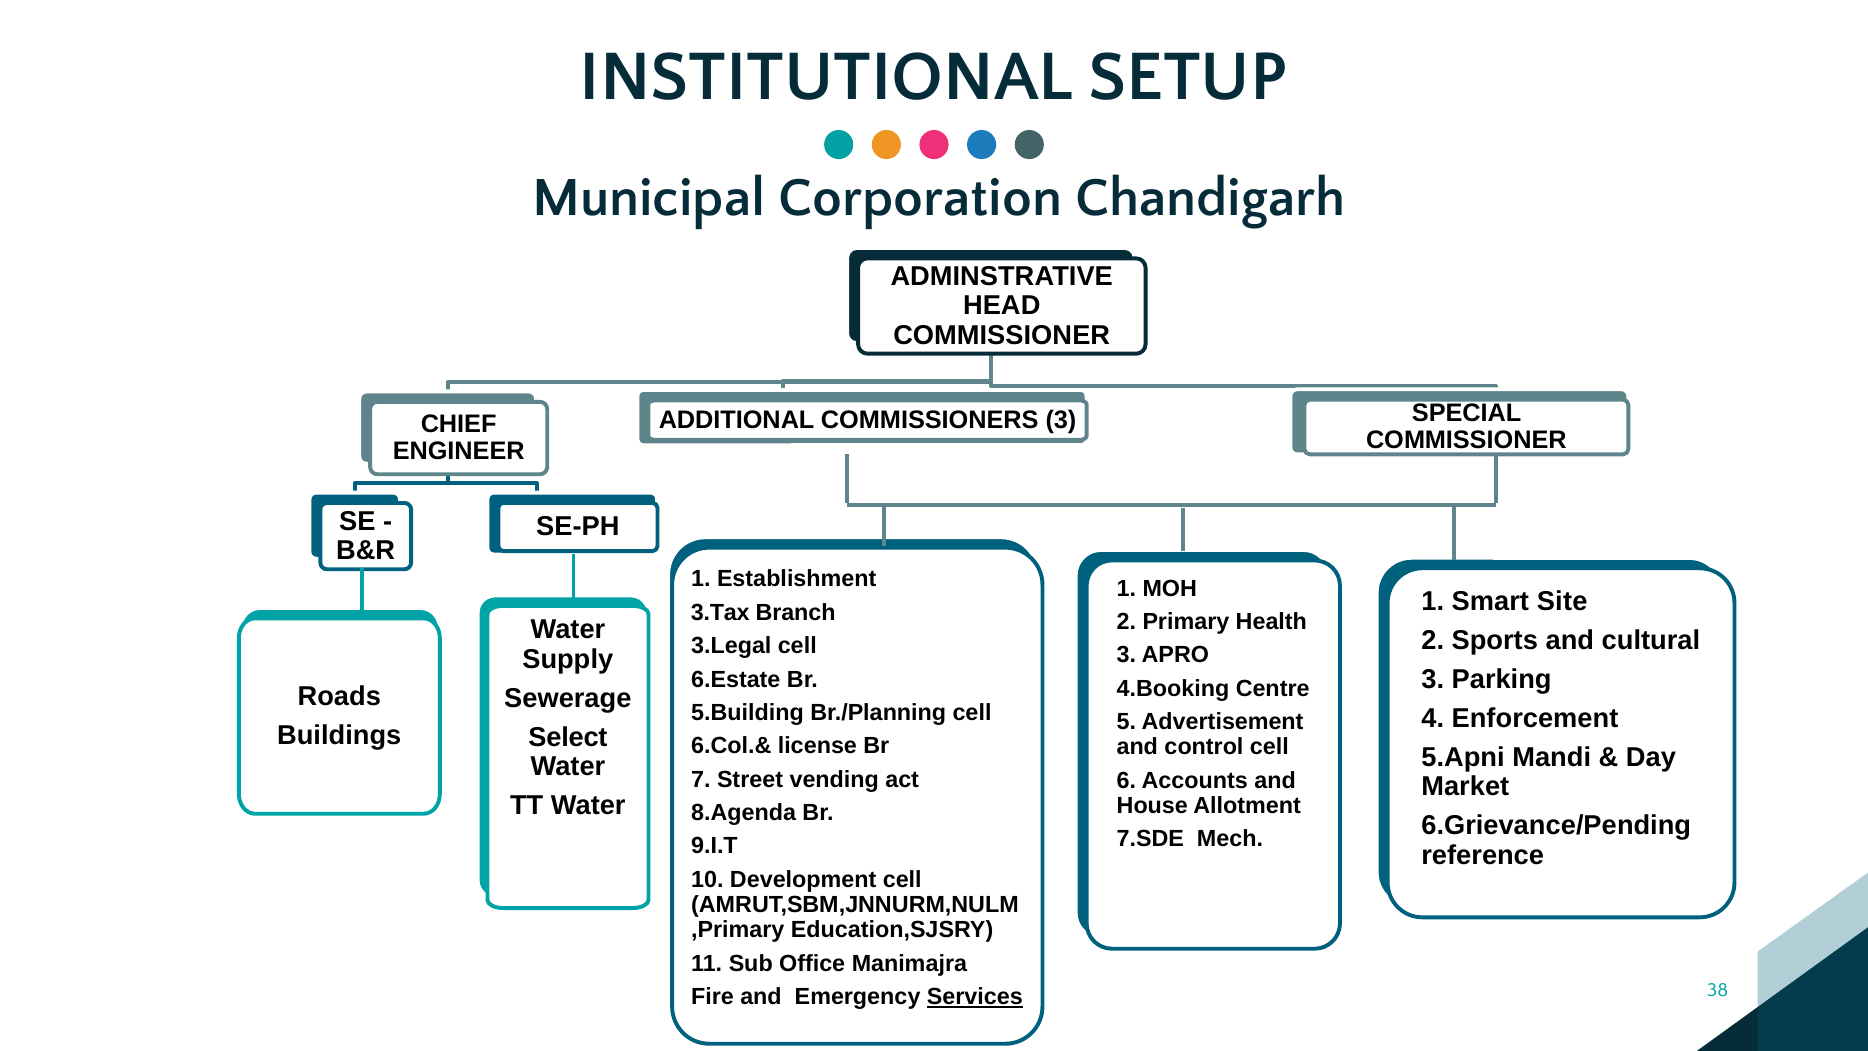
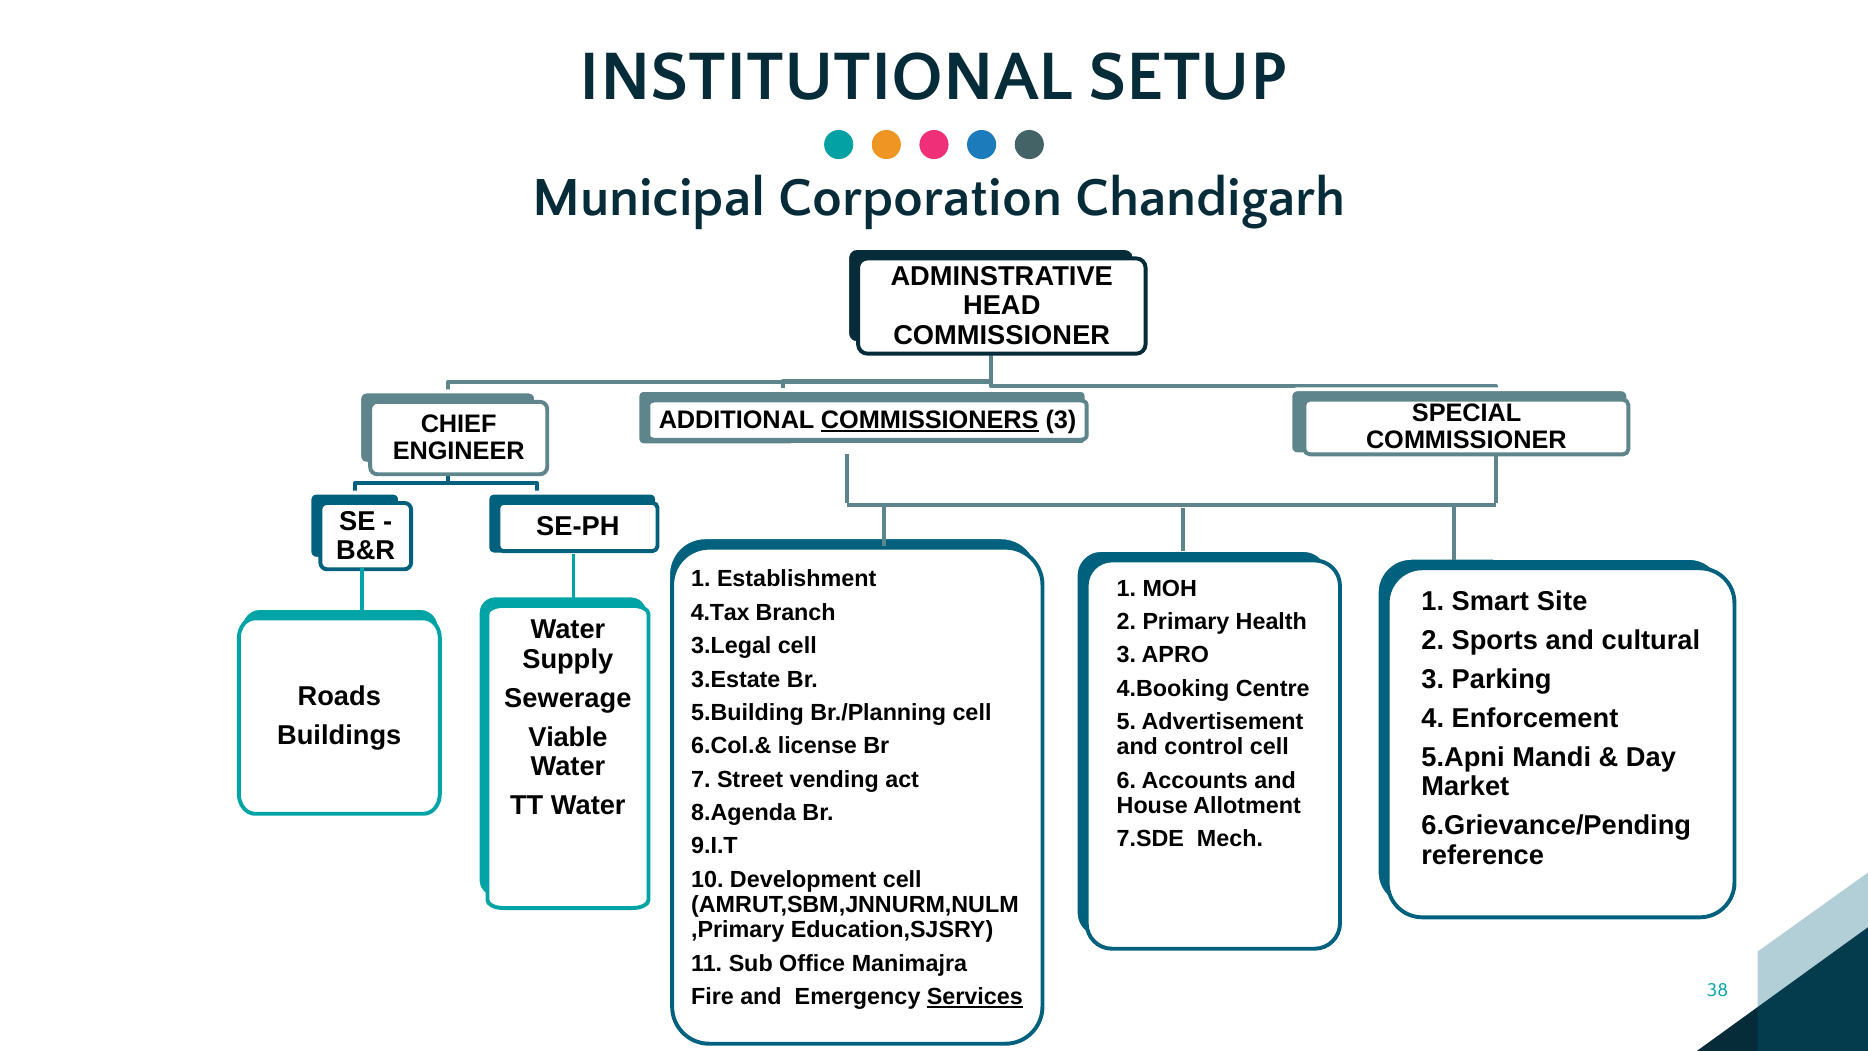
COMMISSIONERS underline: none -> present
3.Tax: 3.Tax -> 4.Tax
6.Estate: 6.Estate -> 3.Estate
Select: Select -> Viable
